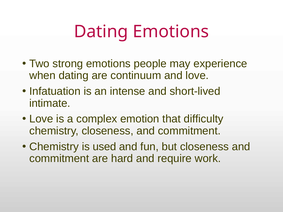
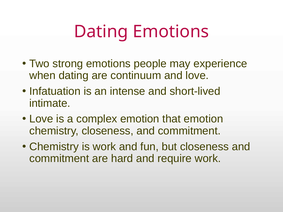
that difficulty: difficulty -> emotion
is used: used -> work
